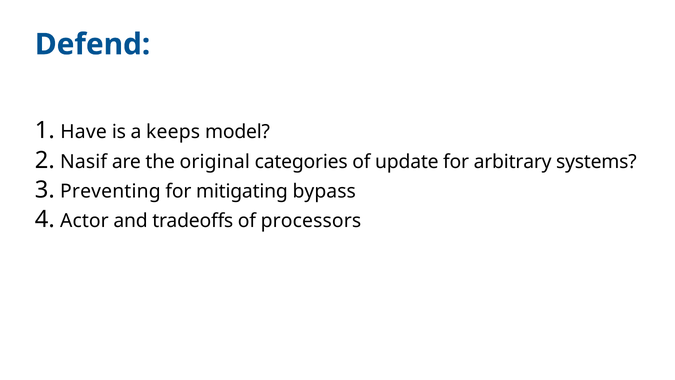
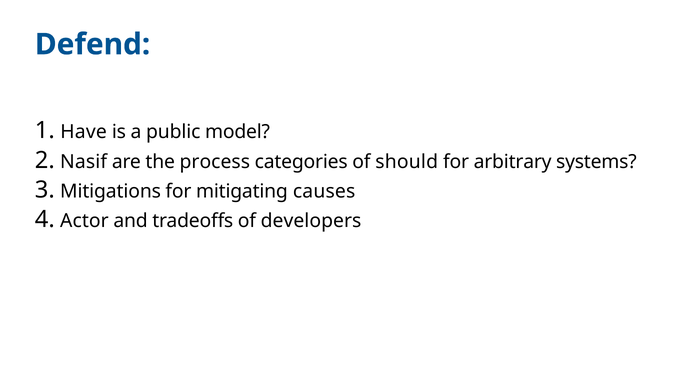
keeps: keeps -> public
original: original -> process
update: update -> should
Preventing: Preventing -> Mitigations
bypass: bypass -> causes
processors: processors -> developers
